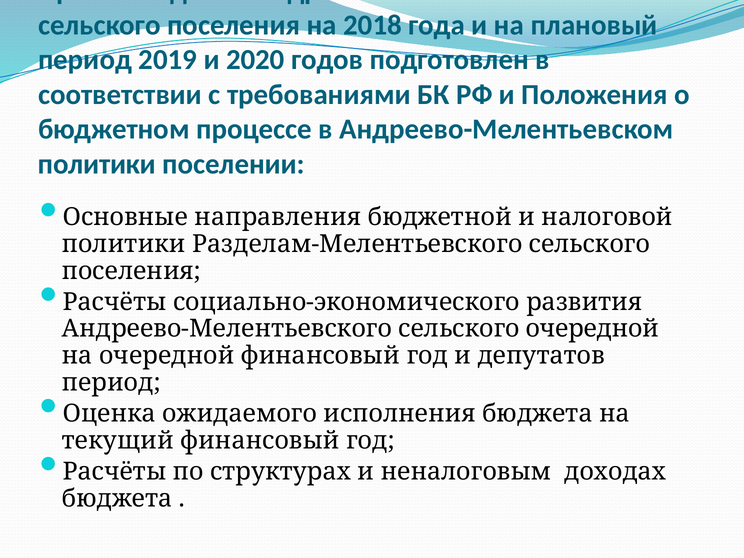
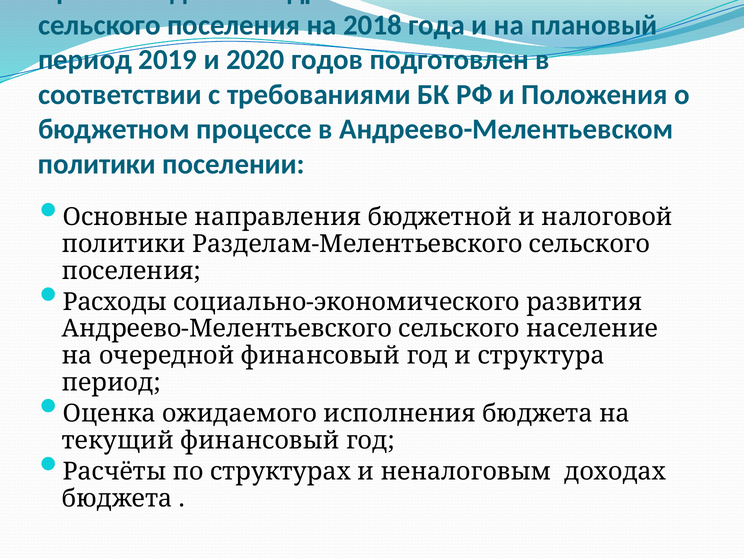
Расчёты at (115, 302): Расчёты -> Расходы
сельского очередной: очередной -> население
депутатов: депутатов -> структура
